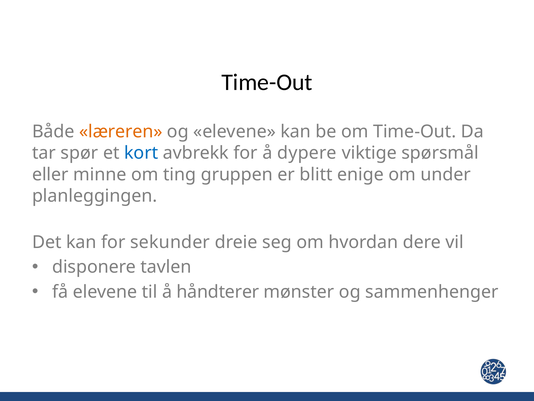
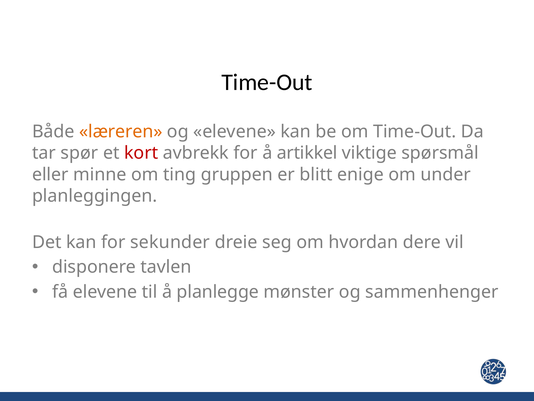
kort colour: blue -> red
dypere: dypere -> artikkel
håndterer: håndterer -> planlegge
